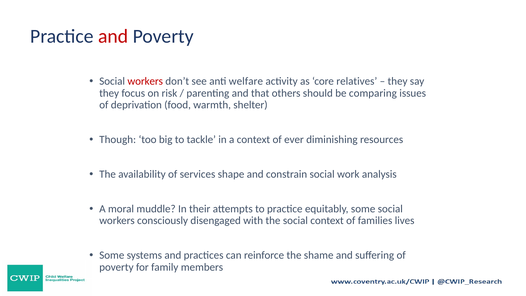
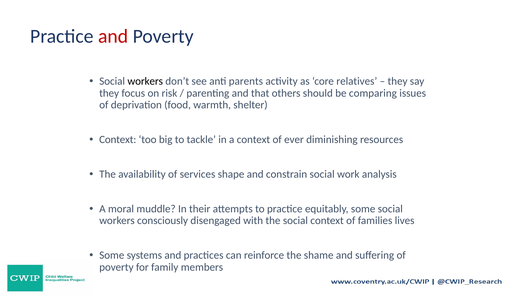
workers at (145, 81) colour: red -> black
welfare: welfare -> parents
Though at (118, 140): Though -> Context
